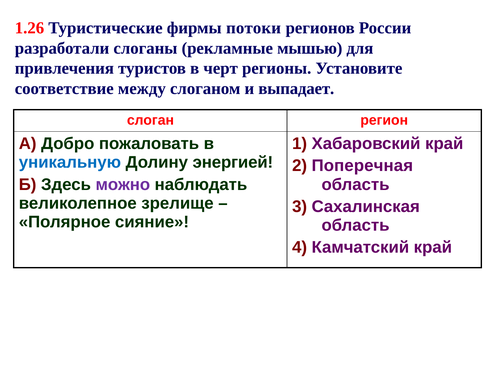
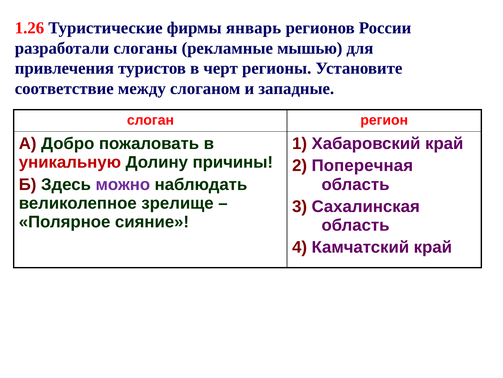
потоки: потоки -> январь
выпадает: выпадает -> западные
уникальную colour: blue -> red
энергией: энергией -> причины
